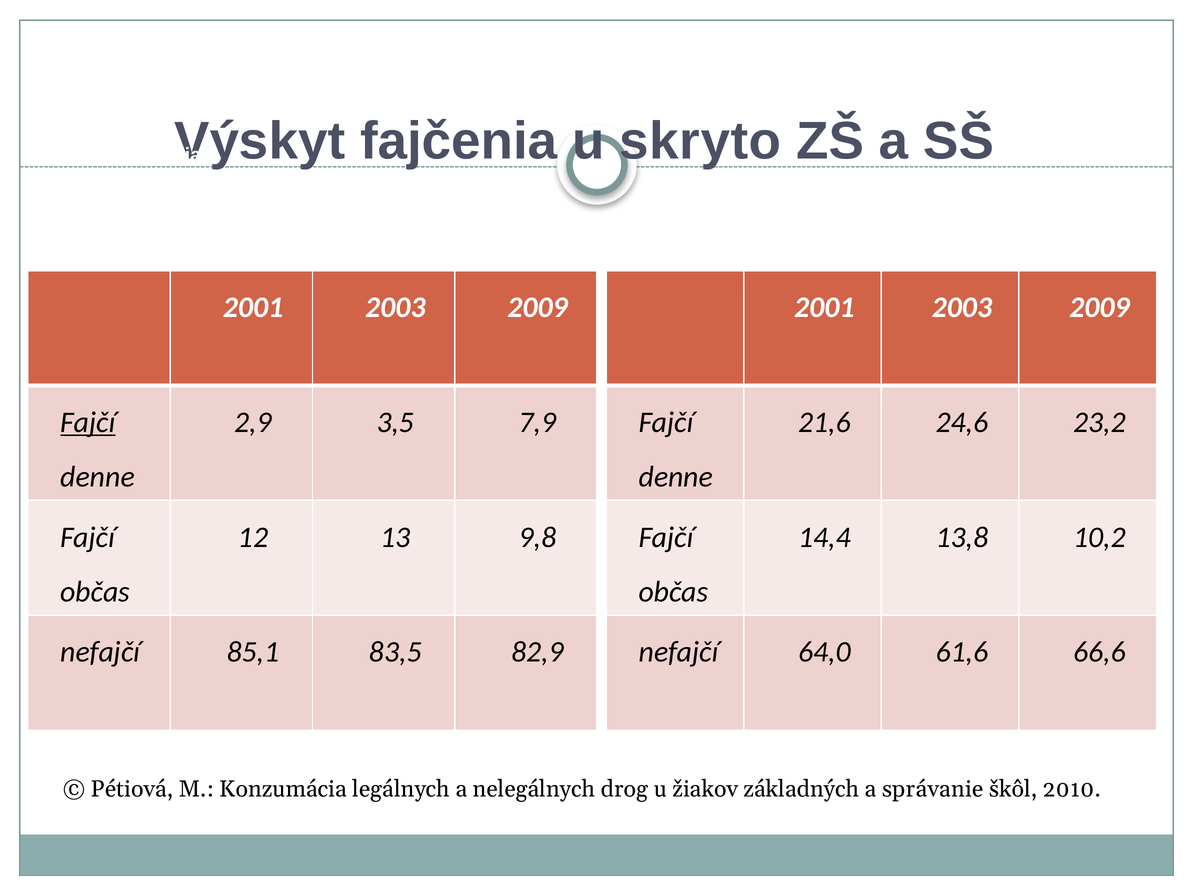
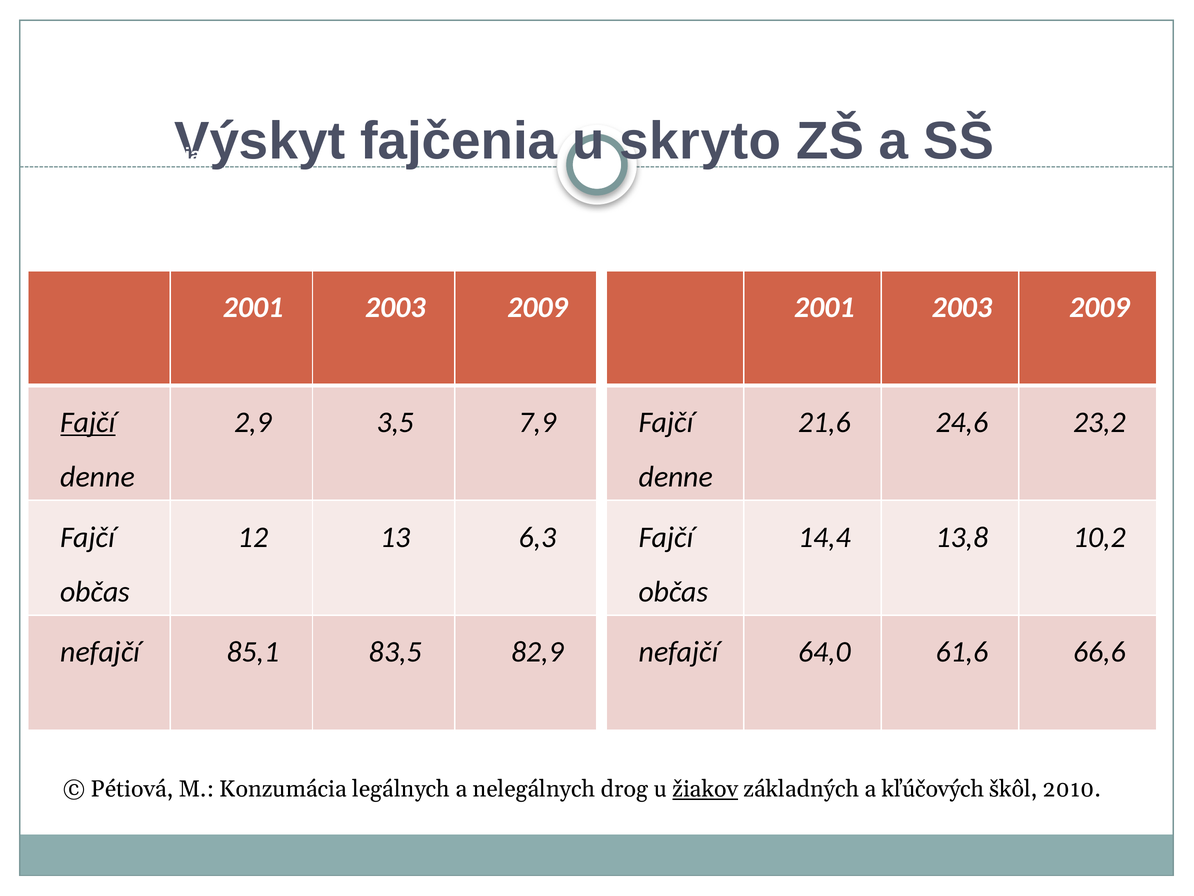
9,8: 9,8 -> 6,3
žiakov underline: none -> present
správanie: správanie -> kľúčových
